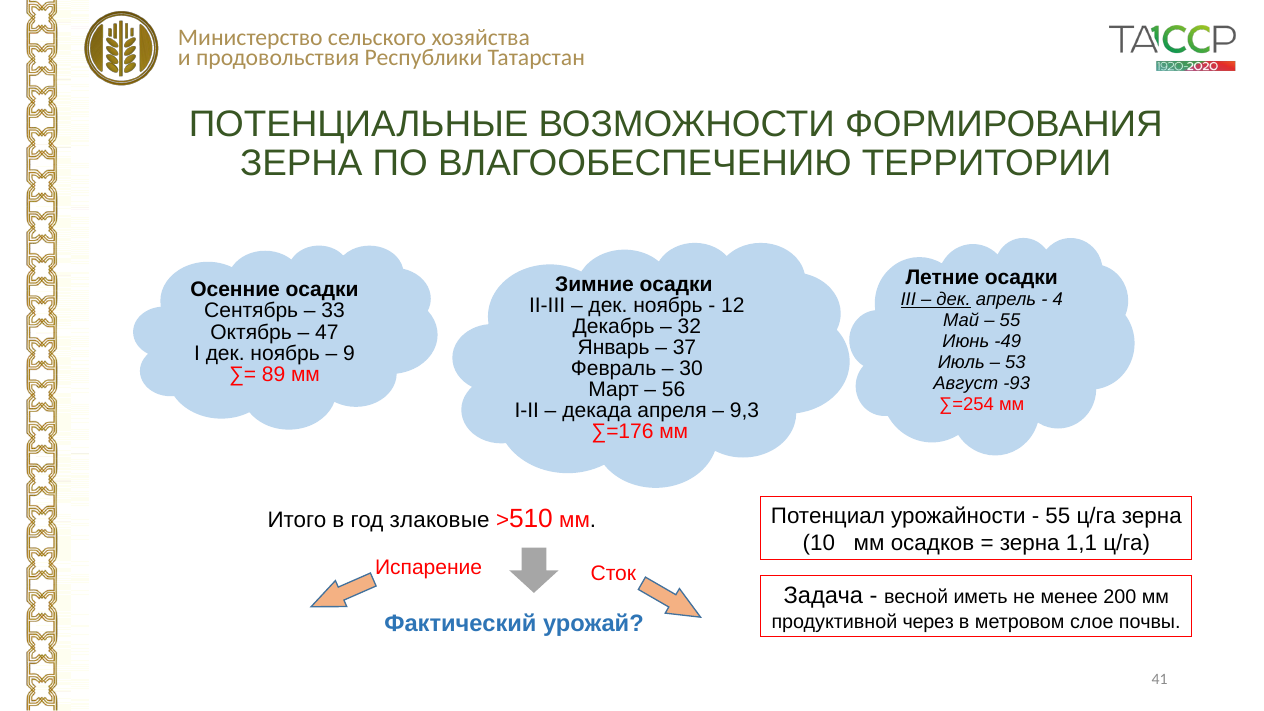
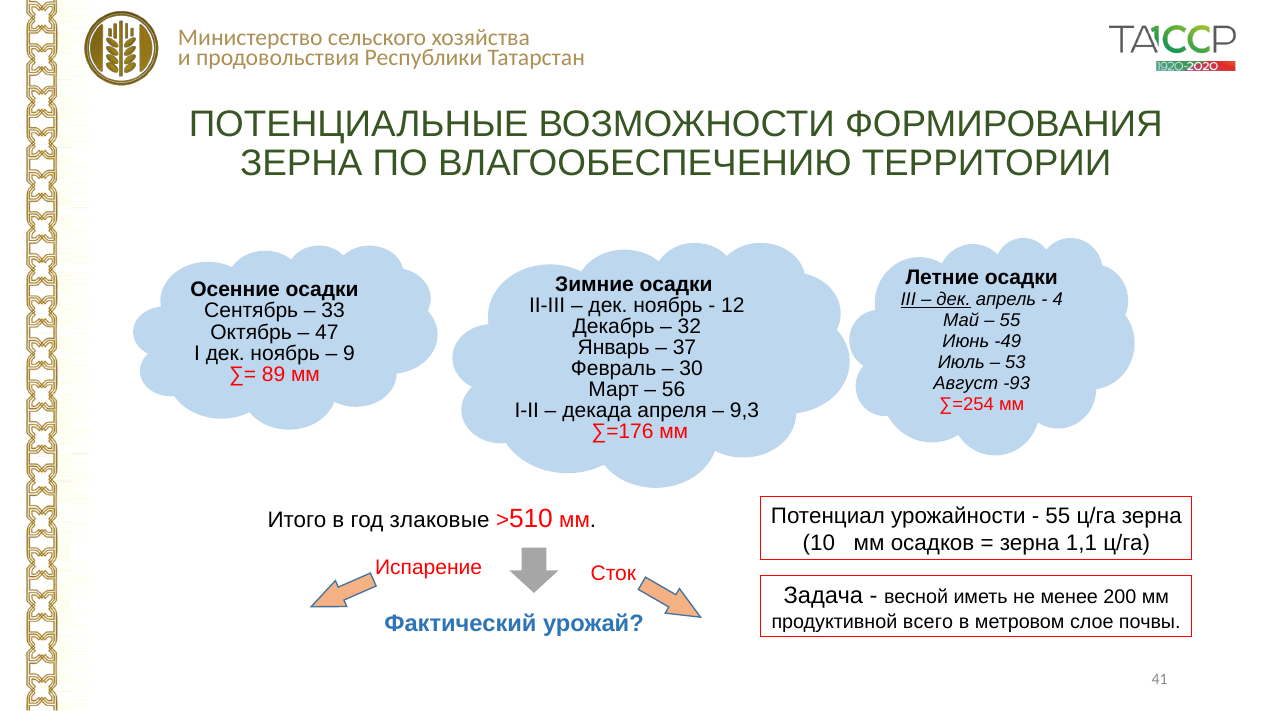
через: через -> всего
